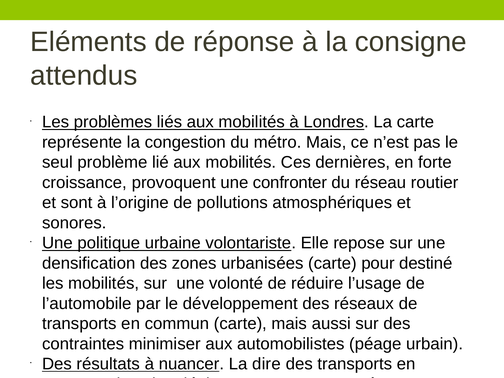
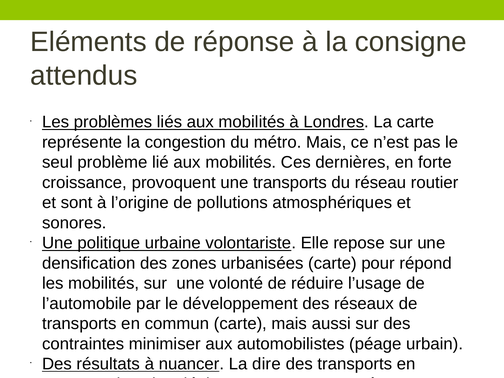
une confronter: confronter -> transports
destiné: destiné -> répond
